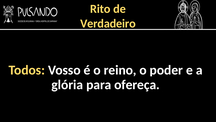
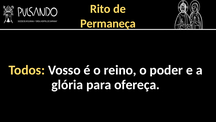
Verdadeiro: Verdadeiro -> Permaneça
